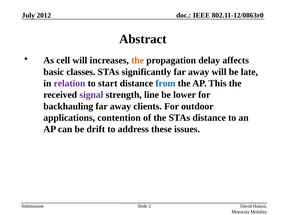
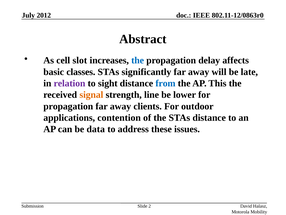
cell will: will -> slot
the at (138, 60) colour: orange -> blue
start: start -> sight
signal colour: purple -> orange
backhauling at (68, 106): backhauling -> propagation
drift: drift -> data
